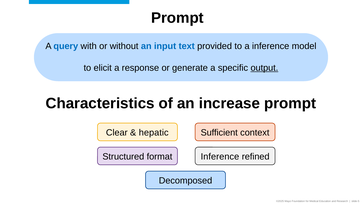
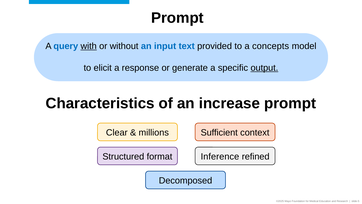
with underline: none -> present
a inference: inference -> concepts
hepatic: hepatic -> millions
